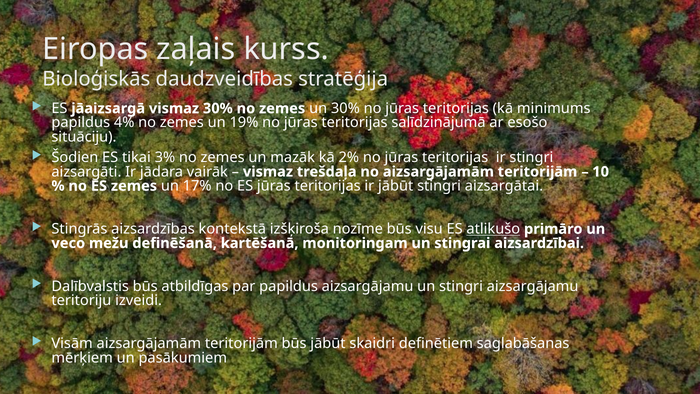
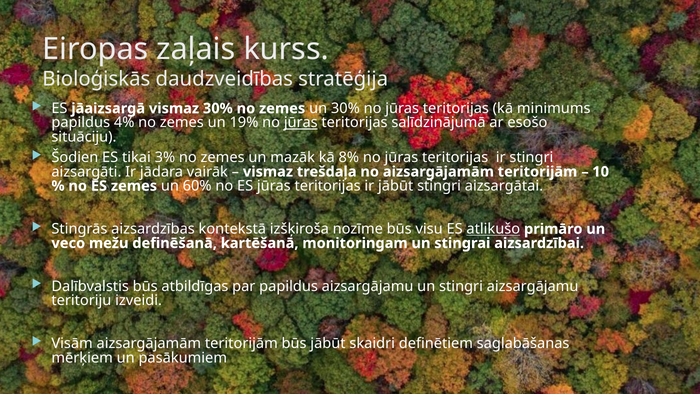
jūras at (301, 123) underline: none -> present
2%: 2% -> 8%
17%: 17% -> 60%
